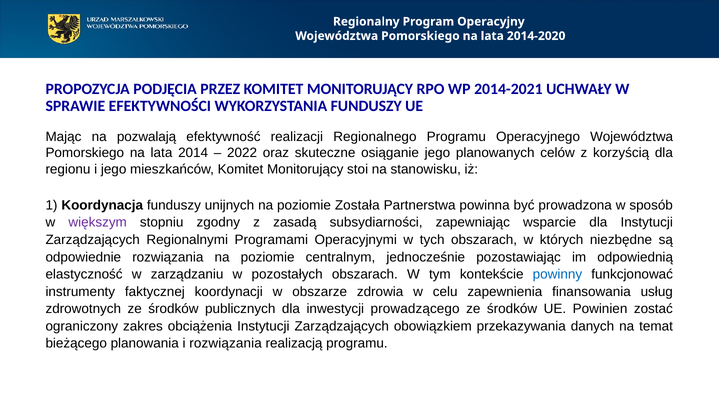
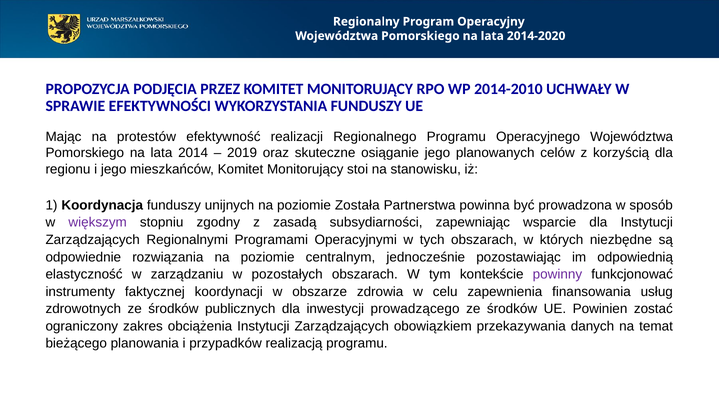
2014-2021: 2014-2021 -> 2014-2010
pozwalają: pozwalają -> protestów
2022: 2022 -> 2019
powinny colour: blue -> purple
i rozwiązania: rozwiązania -> przypadków
